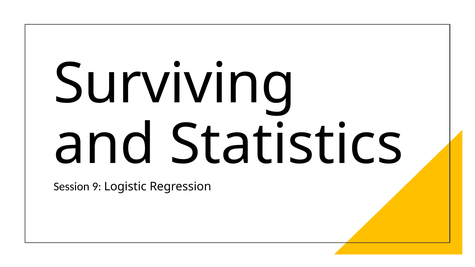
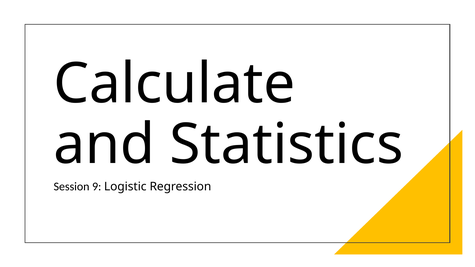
Surviving: Surviving -> Calculate
